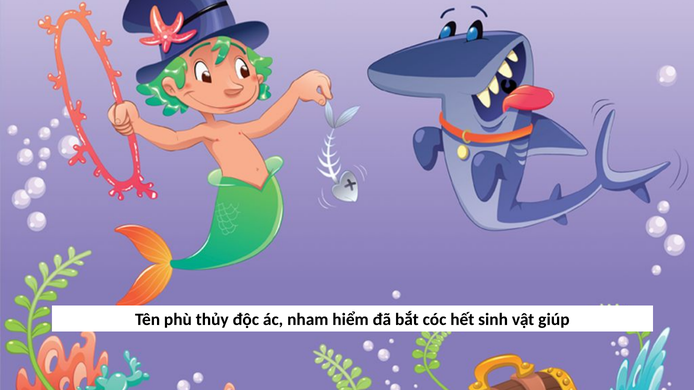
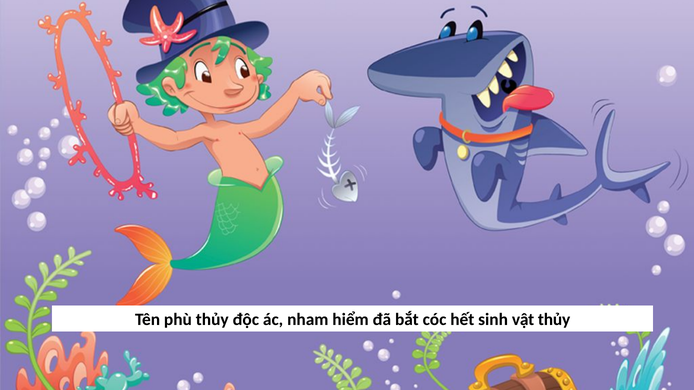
vật giúp: giúp -> thủy
